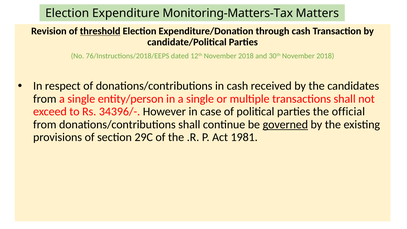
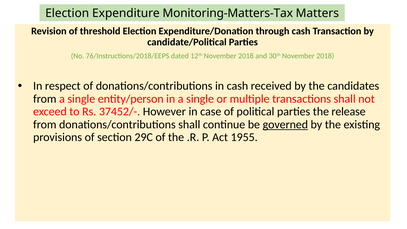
threshold underline: present -> none
34396/-: 34396/- -> 37452/-
official: official -> release
1981: 1981 -> 1955
